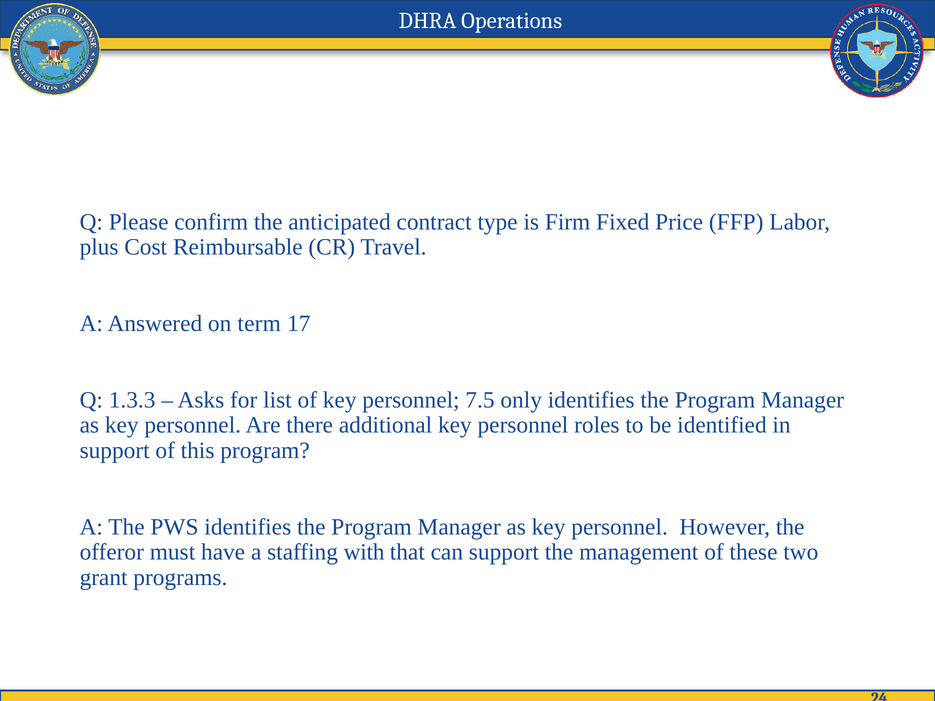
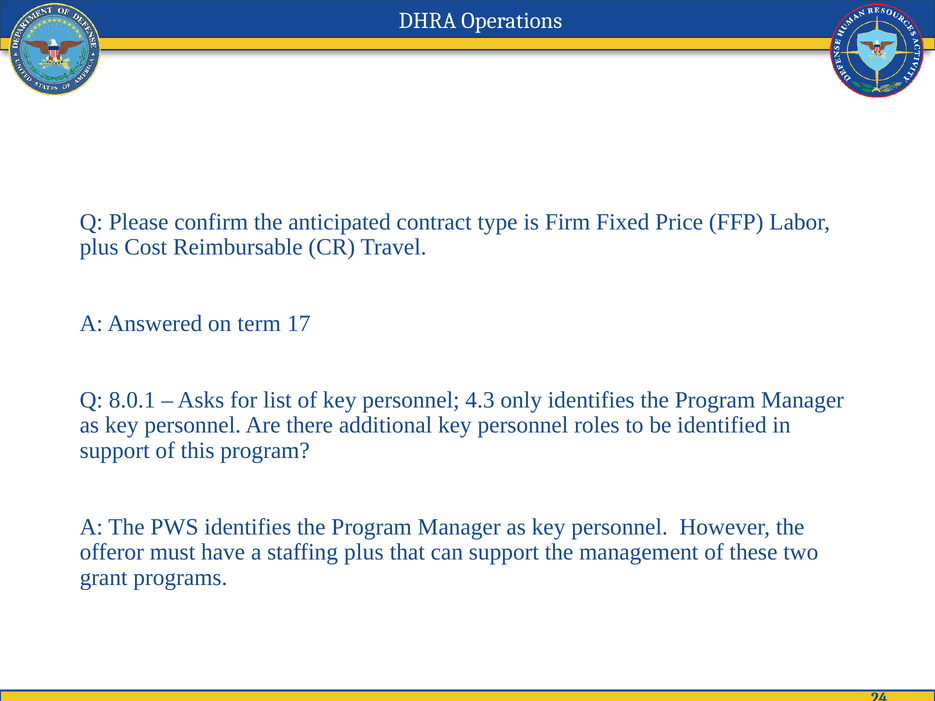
1.3.3: 1.3.3 -> 8.0.1
7.5: 7.5 -> 4.3
staffing with: with -> plus
